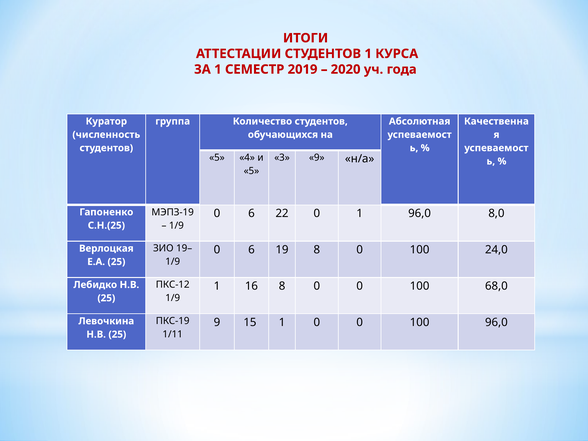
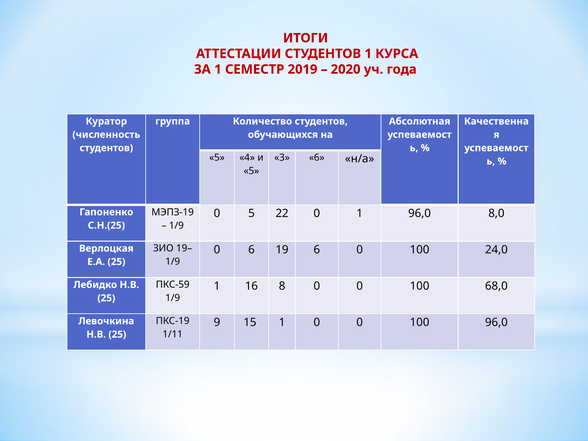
3 9: 9 -> 6
6 at (252, 213): 6 -> 5
19 8: 8 -> 6
ПКС-12: ПКС-12 -> ПКС-59
